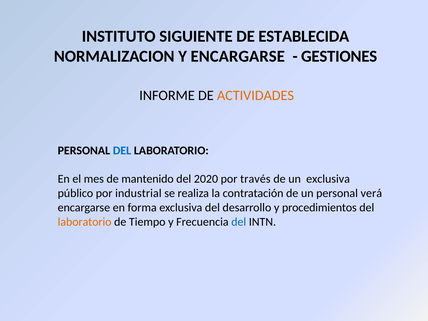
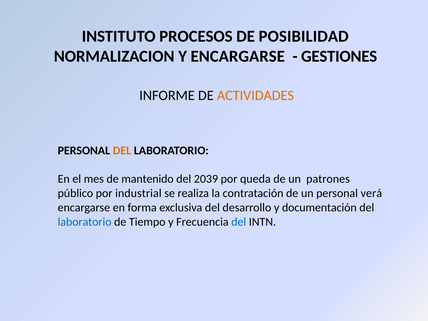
SIGUIENTE: SIGUIENTE -> PROCESOS
ESTABLECIDA: ESTABLECIDA -> POSIBILIDAD
DEL at (122, 150) colour: blue -> orange
2020: 2020 -> 2039
través: través -> queda
un exclusiva: exclusiva -> patrones
procedimientos: procedimientos -> documentación
laboratorio at (85, 222) colour: orange -> blue
